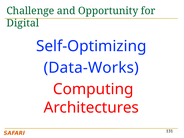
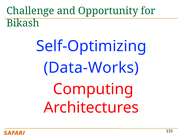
Digital: Digital -> Bikash
